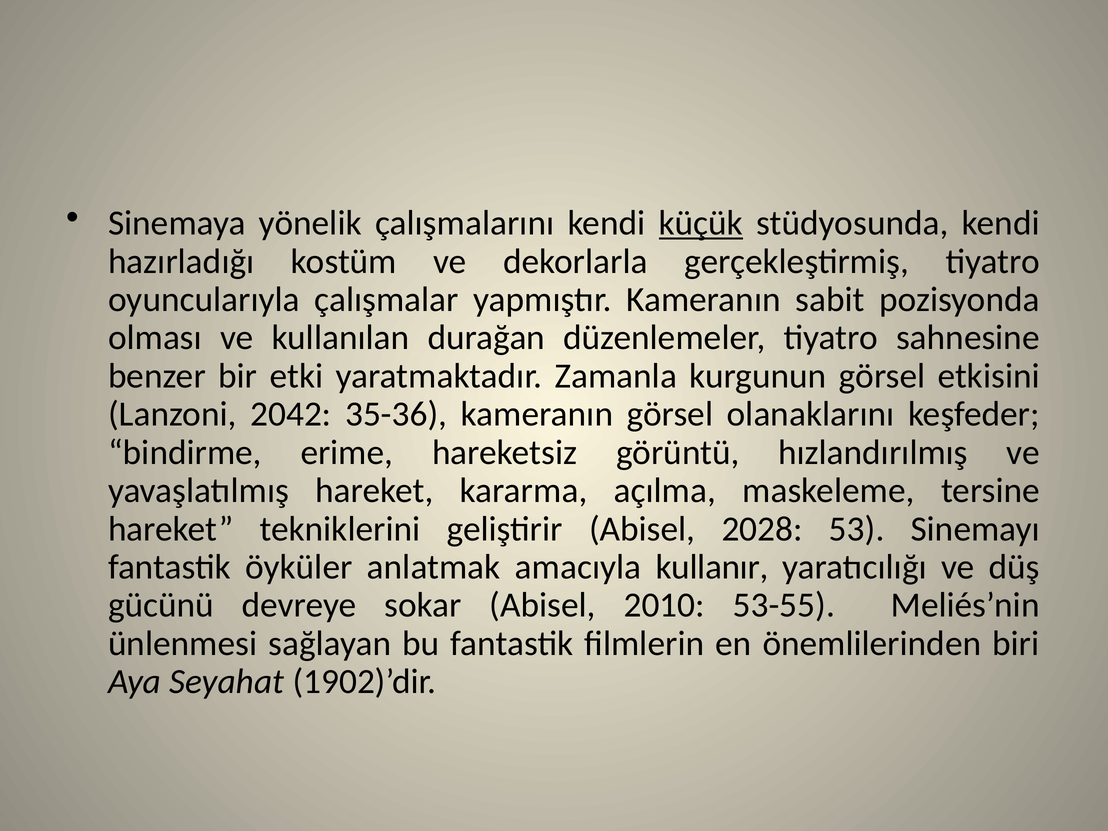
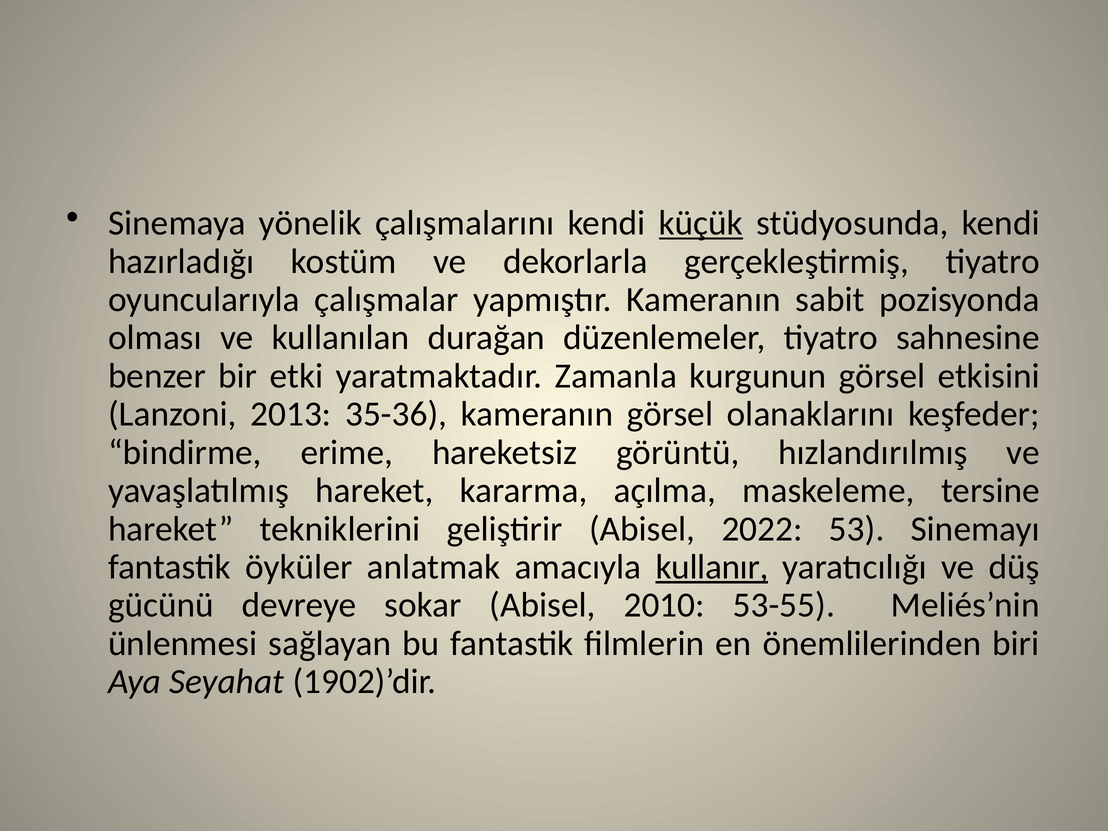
2042: 2042 -> 2013
2028: 2028 -> 2022
kullanır underline: none -> present
